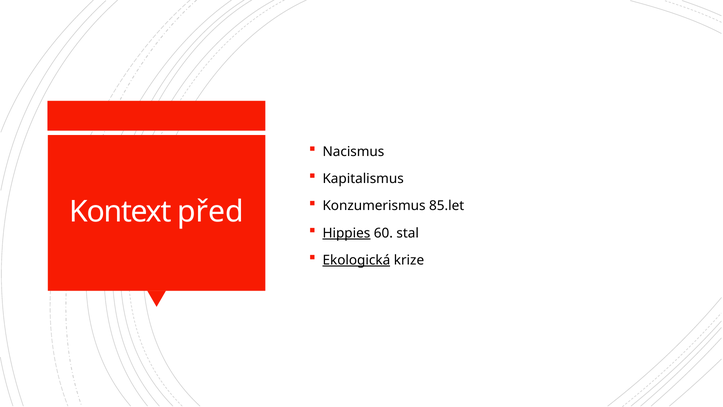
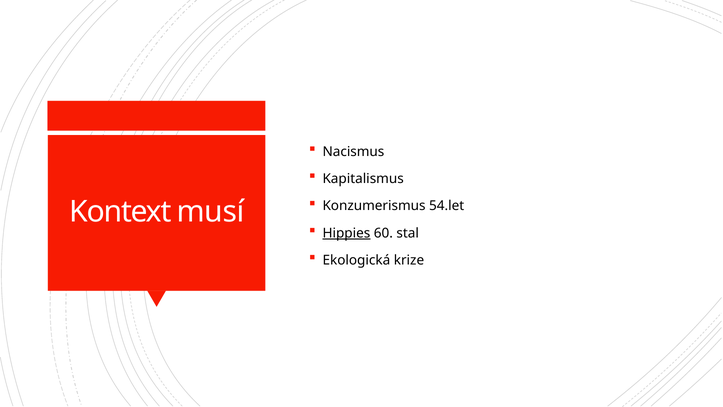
85.let: 85.let -> 54.let
před: před -> musí
Ekologická underline: present -> none
